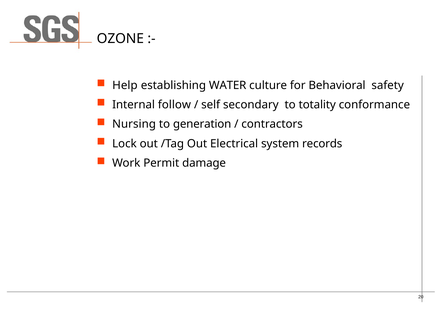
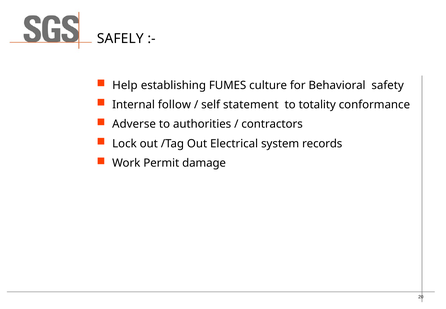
OZONE: OZONE -> SAFELY
WATER: WATER -> FUMES
secondary: secondary -> statement
Nursing: Nursing -> Adverse
generation: generation -> authorities
